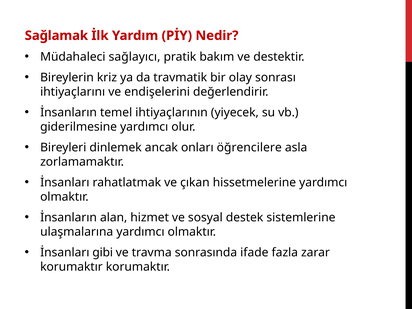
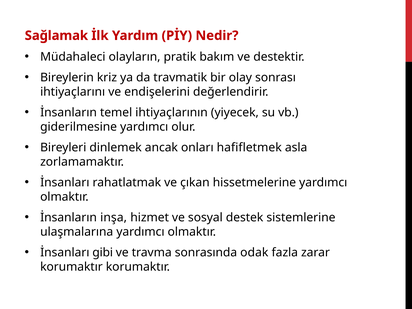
sağlayıcı: sağlayıcı -> olayların
öğrencilere: öğrencilere -> hafifletmek
alan: alan -> inşa
ifade: ifade -> odak
